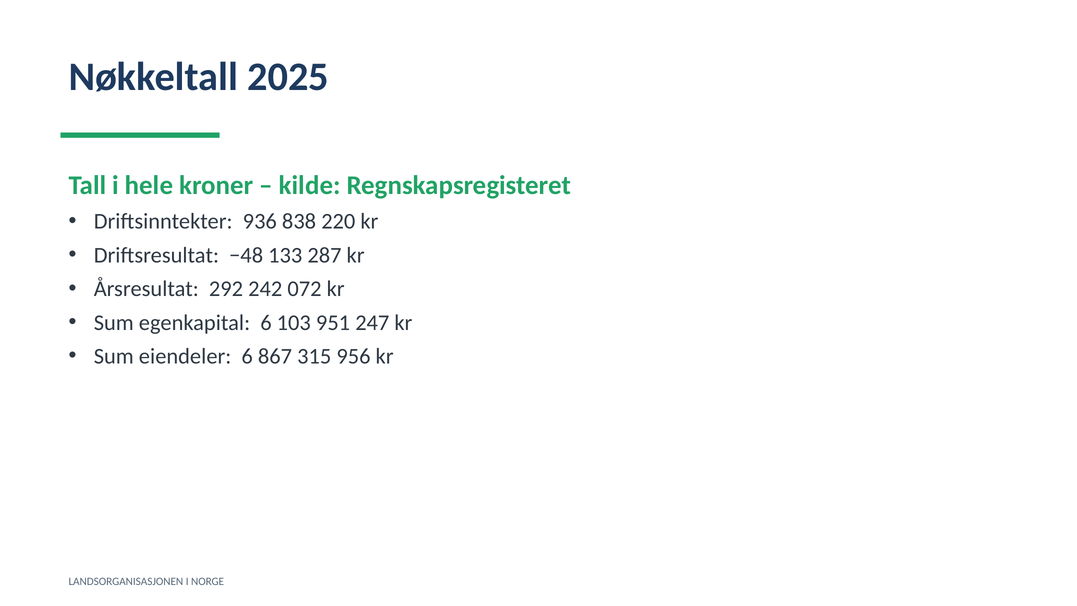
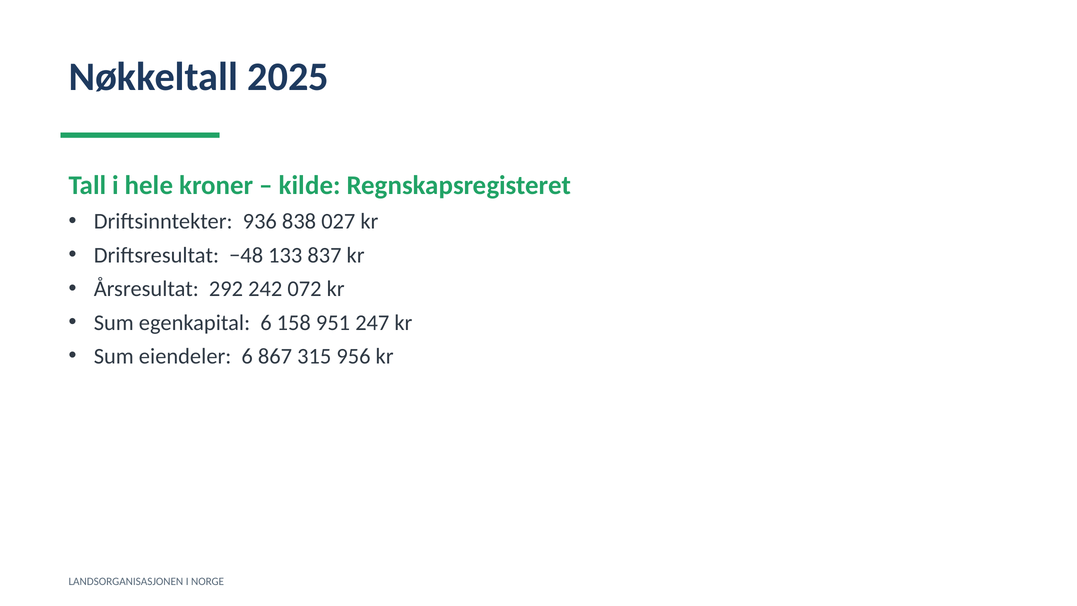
220: 220 -> 027
287: 287 -> 837
103: 103 -> 158
